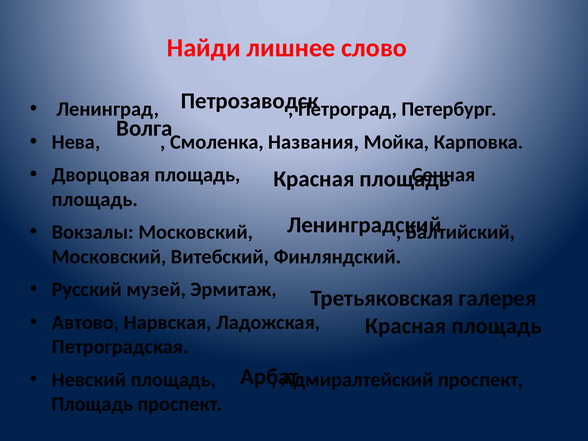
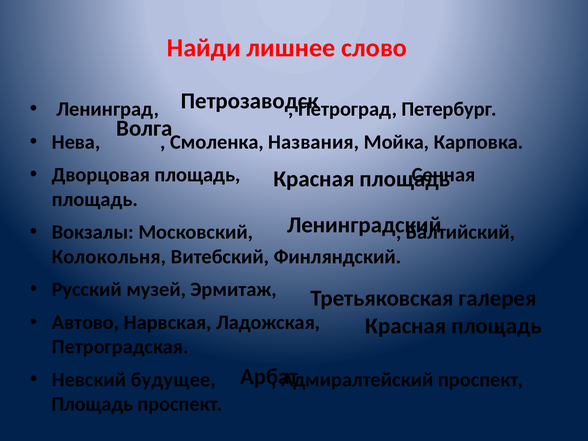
Московский at (109, 257): Московский -> Колокольня
Невский площадь: площадь -> будущее
